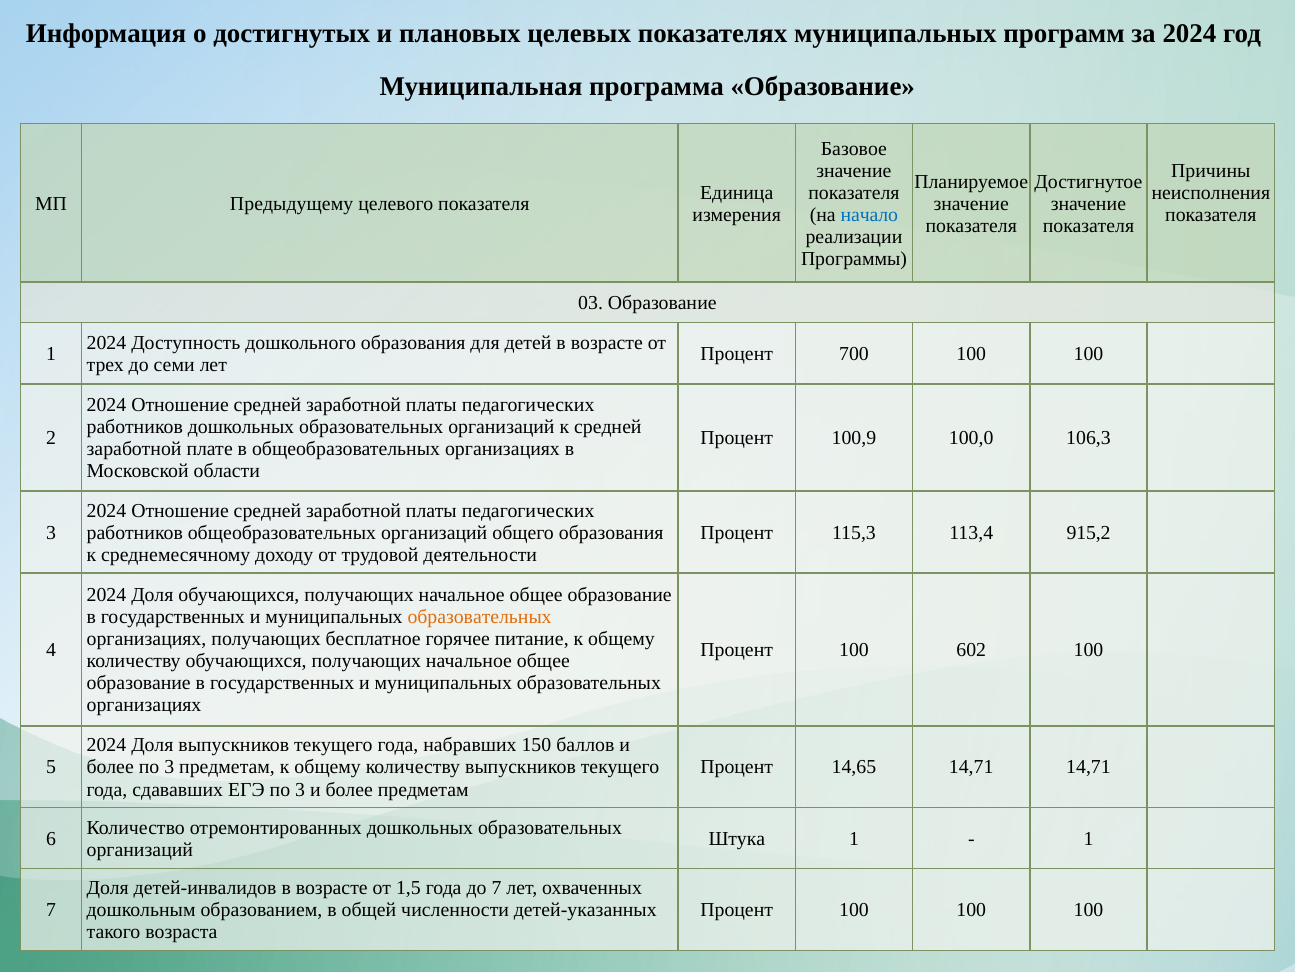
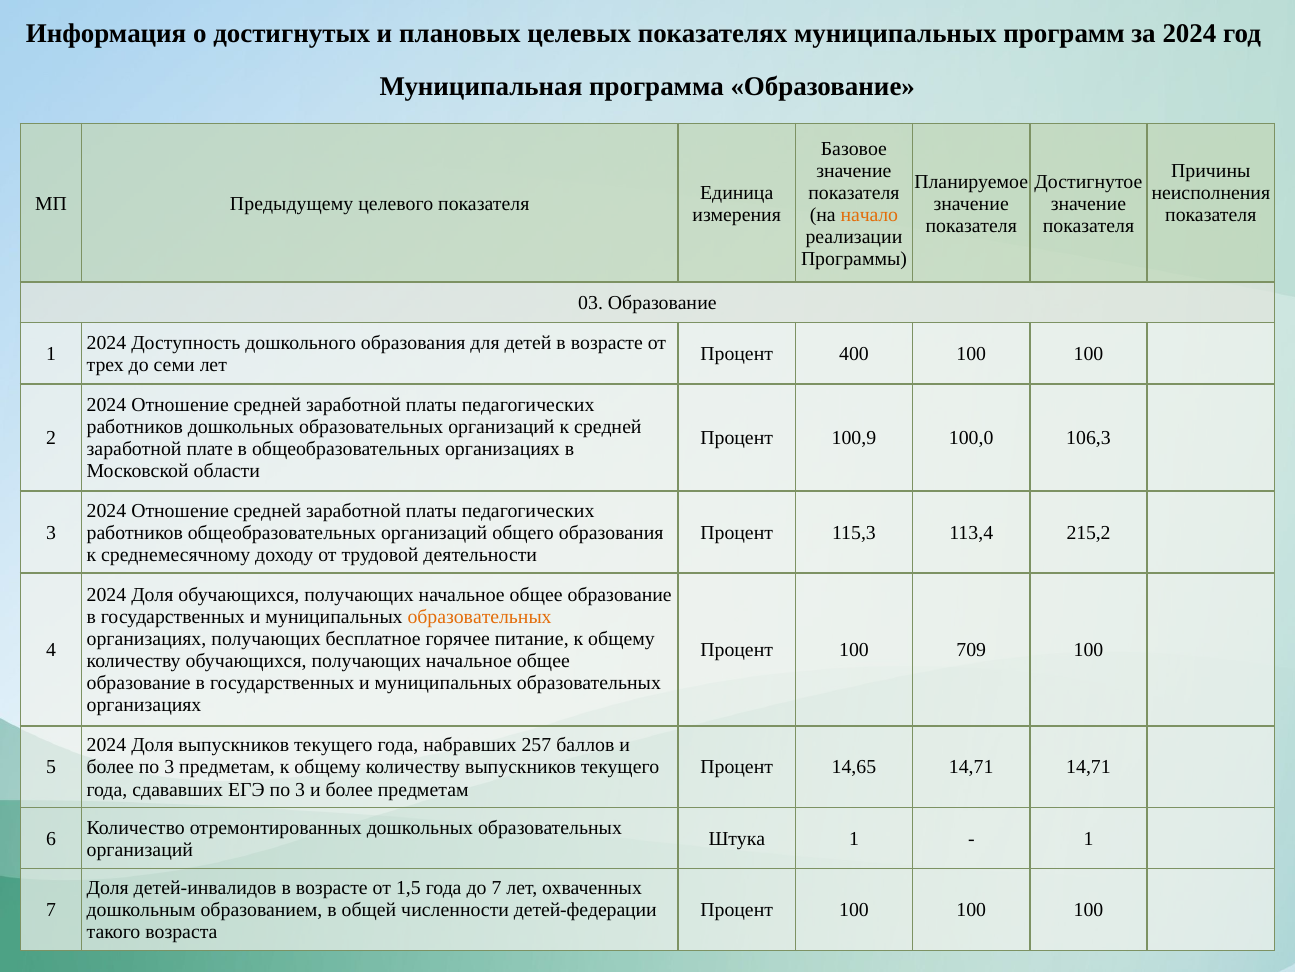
начало colour: blue -> orange
700: 700 -> 400
915,2: 915,2 -> 215,2
602: 602 -> 709
150: 150 -> 257
детей-указанных: детей-указанных -> детей-федерации
